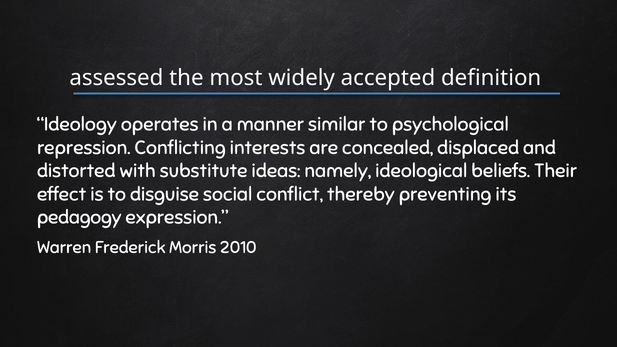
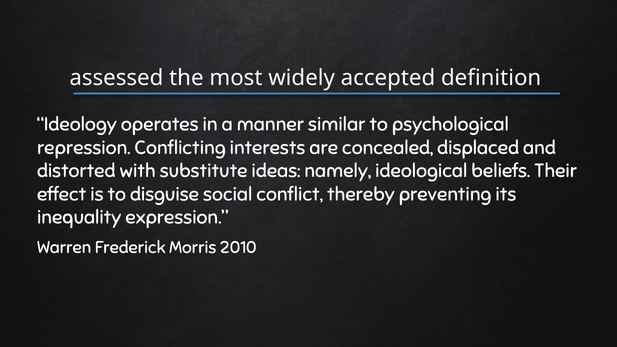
pedagogy: pedagogy -> inequality
